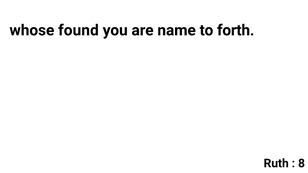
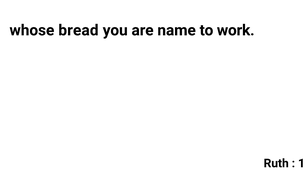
found: found -> bread
forth: forth -> work
8: 8 -> 1
